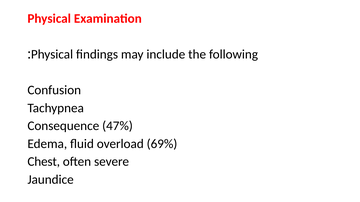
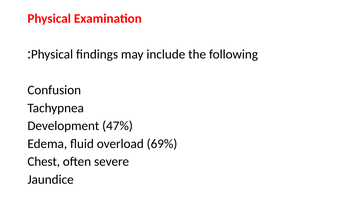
Consequence: Consequence -> Development
